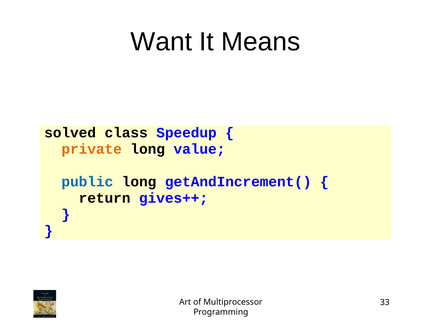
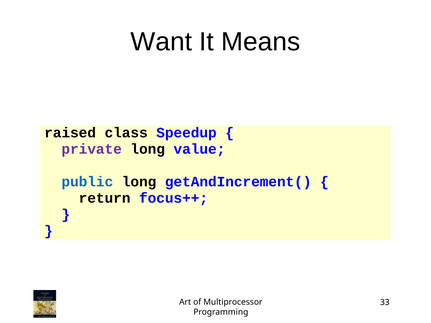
solved: solved -> raised
private colour: orange -> purple
gives++: gives++ -> focus++
